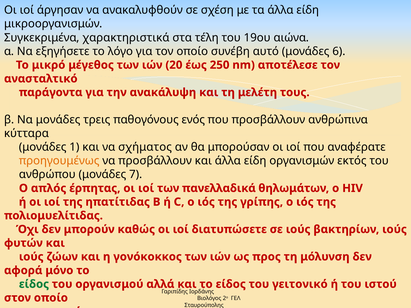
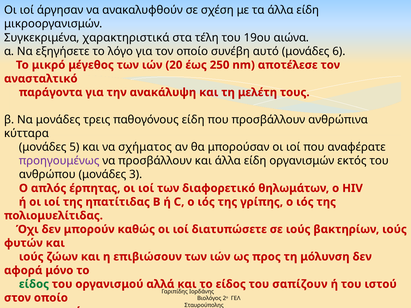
παθογόνους ενός: ενός -> είδη
1: 1 -> 5
προηγουμένως colour: orange -> purple
7: 7 -> 3
πανελλαδικά: πανελλαδικά -> διαφορετικό
γονόκοκκος: γονόκοκκος -> επιβιώσουν
γειτονικό: γειτονικό -> σαπίζουν
